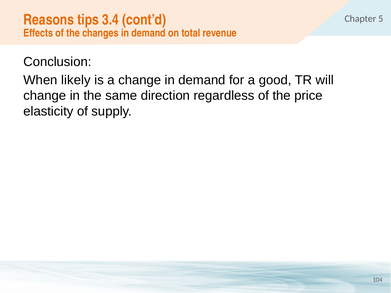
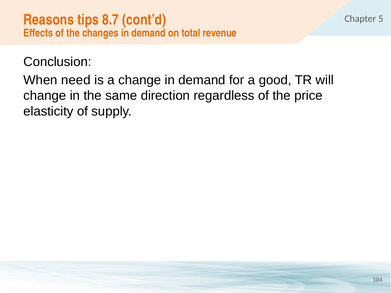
3.4: 3.4 -> 8.7
likely: likely -> need
